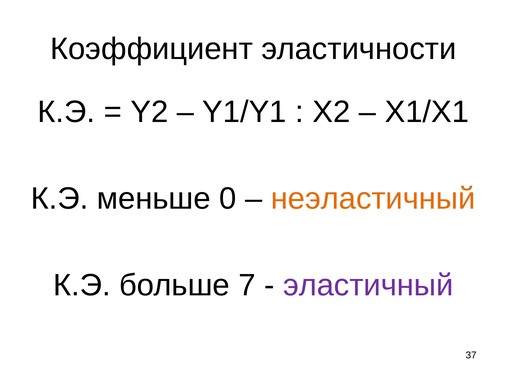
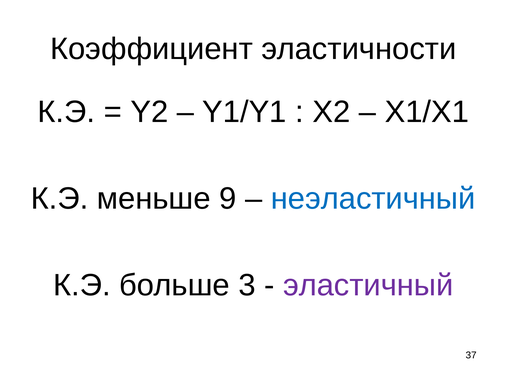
0: 0 -> 9
неэластичный colour: orange -> blue
7: 7 -> 3
